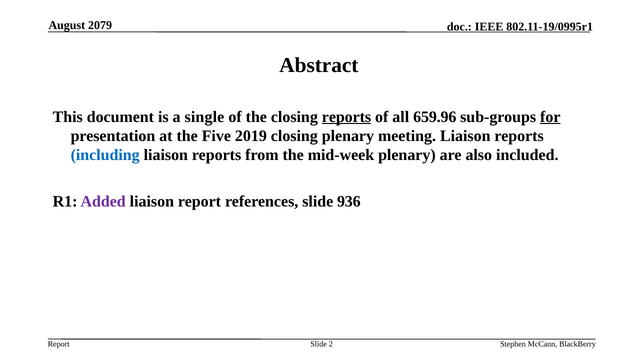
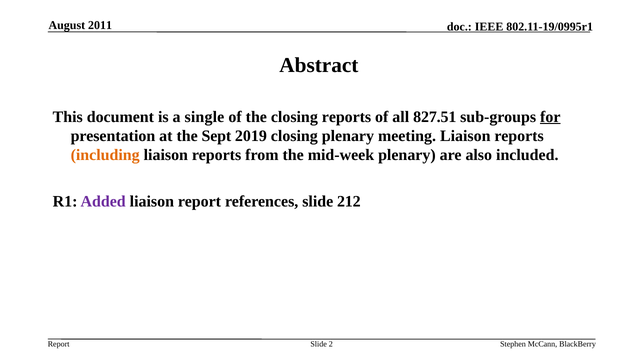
2079: 2079 -> 2011
reports at (347, 117) underline: present -> none
659.96: 659.96 -> 827.51
Five: Five -> Sept
including colour: blue -> orange
936: 936 -> 212
